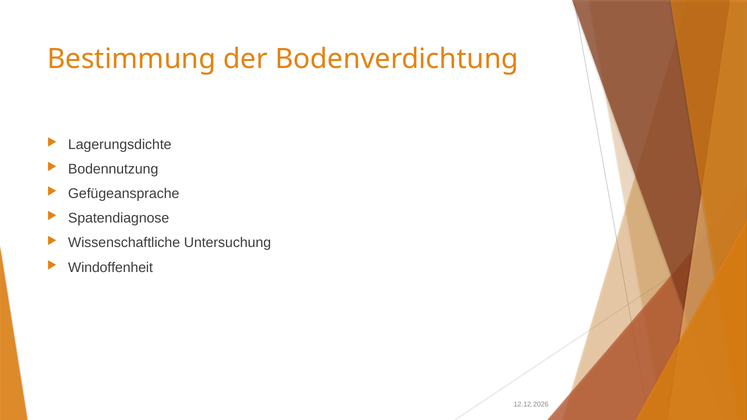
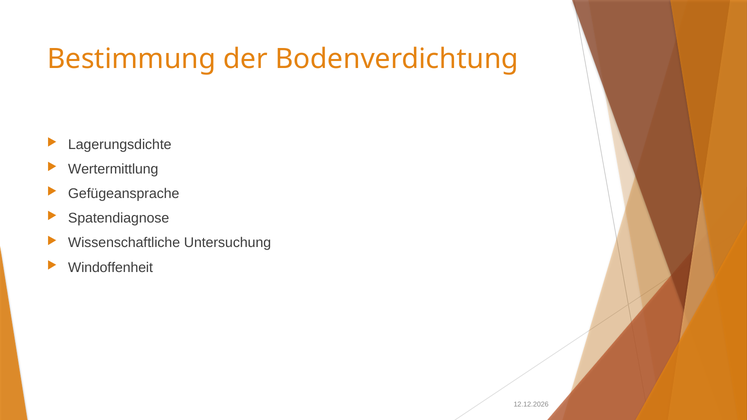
Bodennutzung: Bodennutzung -> Wertermittlung
